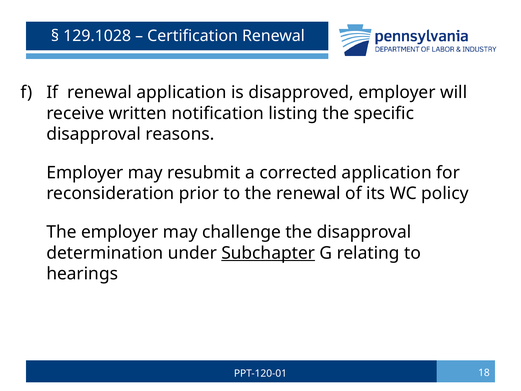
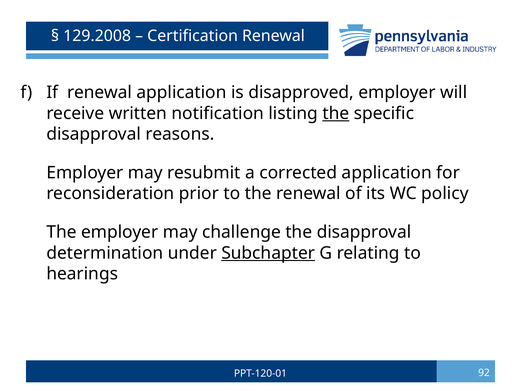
129.1028: 129.1028 -> 129.2008
the at (336, 113) underline: none -> present
18: 18 -> 92
